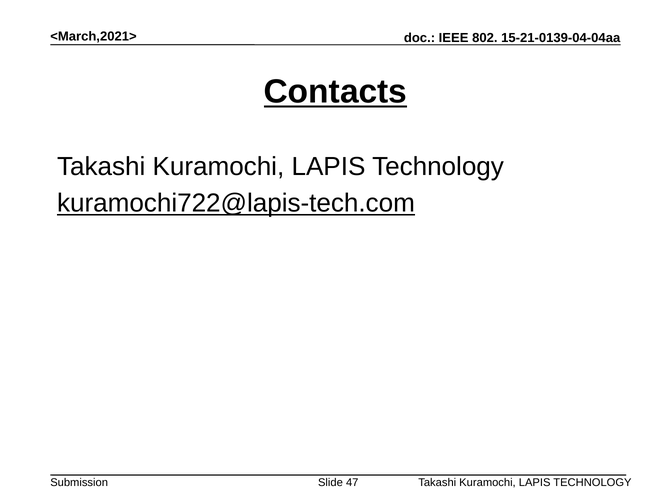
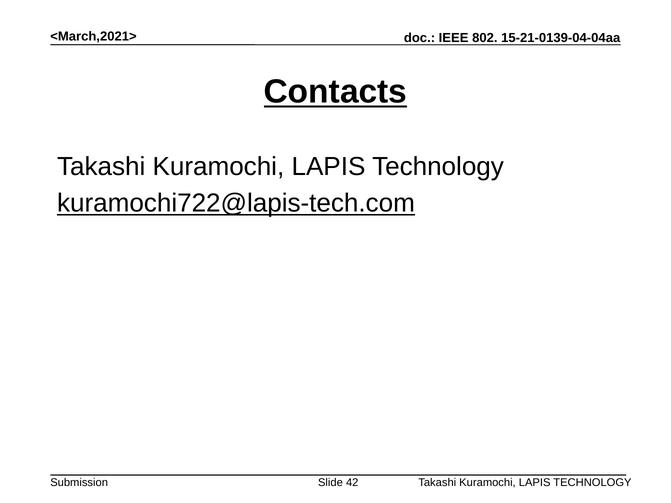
47: 47 -> 42
